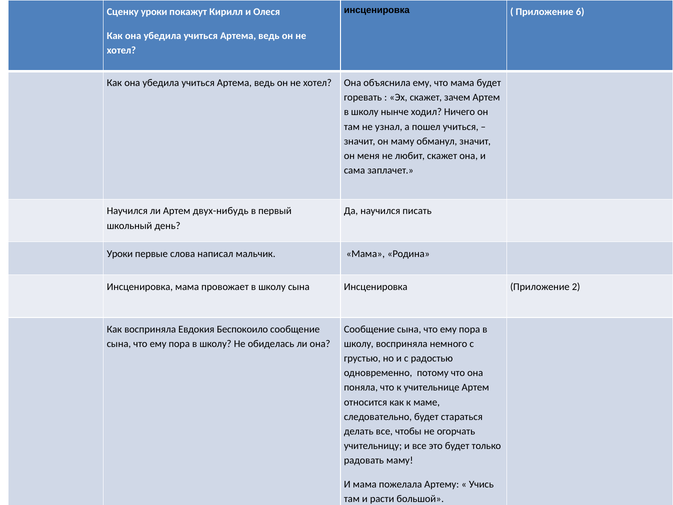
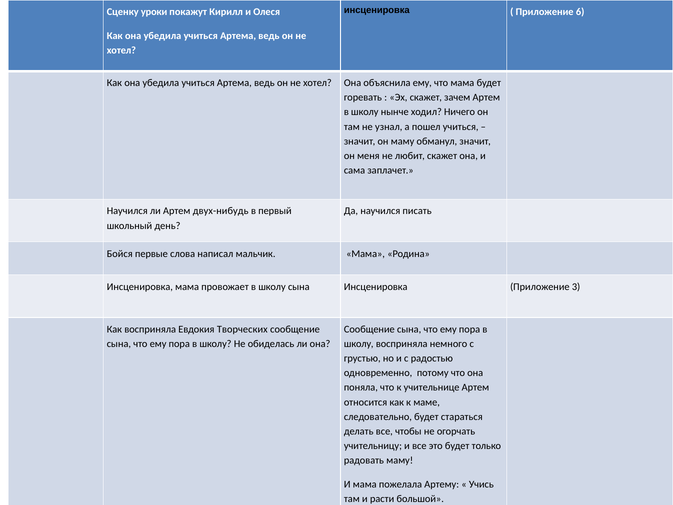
Уроки at (120, 254): Уроки -> Бойся
2: 2 -> 3
Беспокоило: Беспокоило -> Творческих
